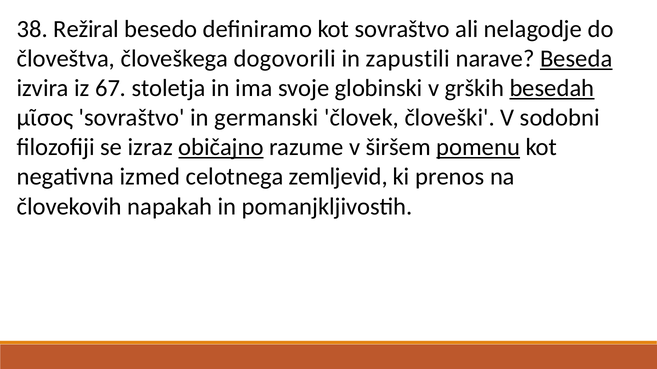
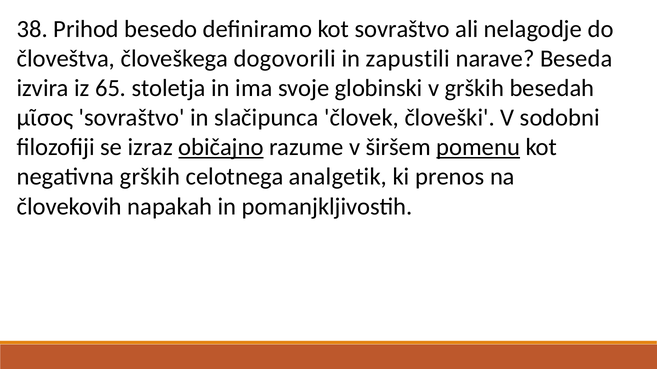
Režiral: Režiral -> Prihod
Beseda underline: present -> none
67: 67 -> 65
besedah underline: present -> none
germanski: germanski -> slačipunca
negativna izmed: izmed -> grških
zemljevid: zemljevid -> analgetik
